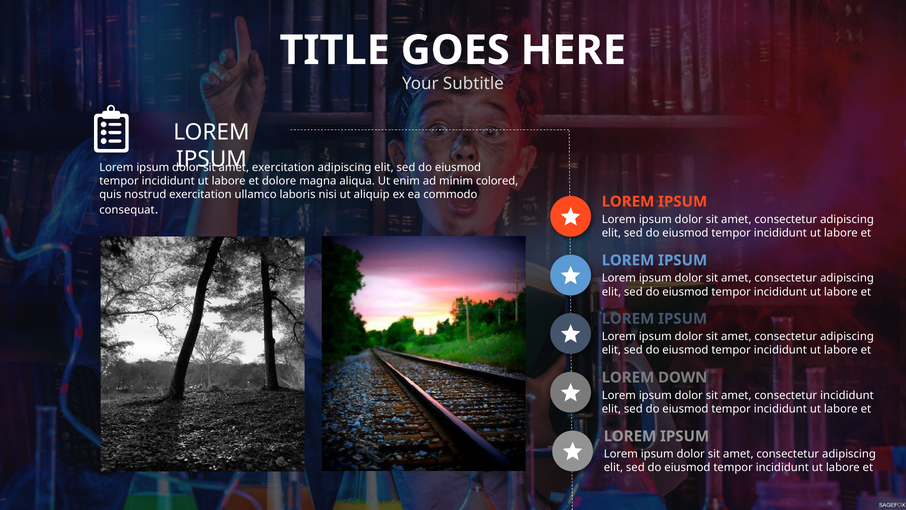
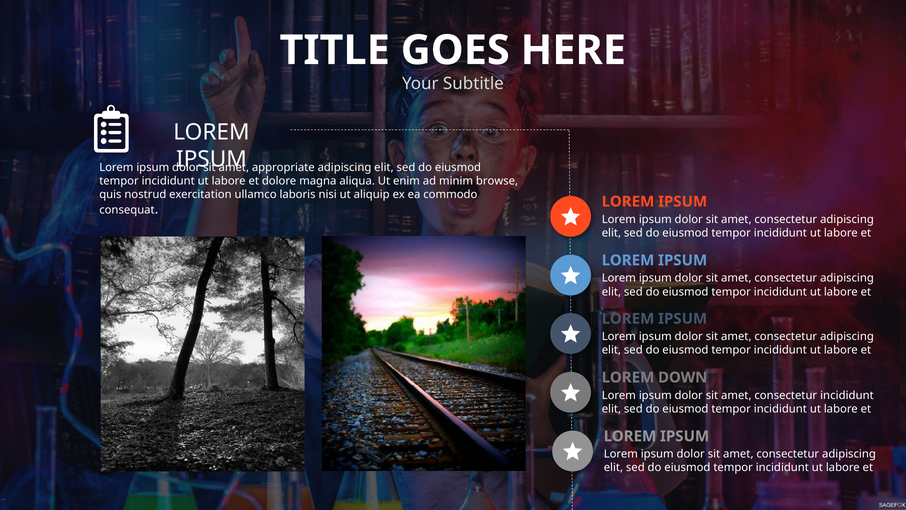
exercitation at (283, 167): exercitation -> appropriate
colored: colored -> browse
